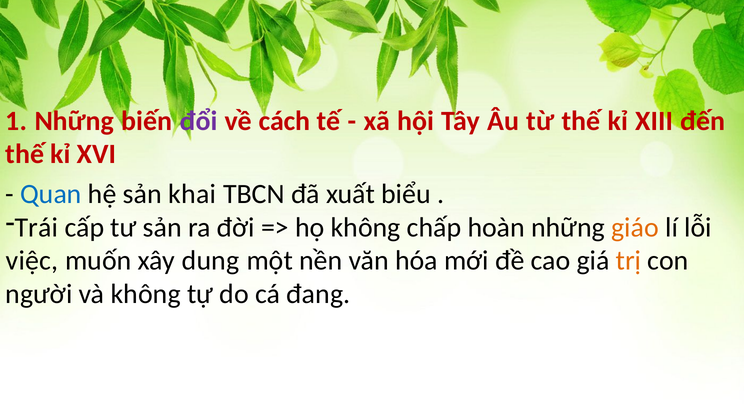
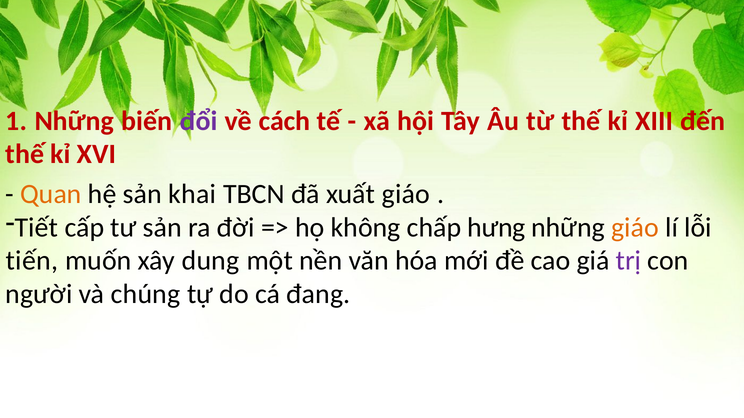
Quan colour: blue -> orange
xuất biểu: biểu -> giáo
Trái: Trái -> Tiết
hoàn: hoàn -> hưng
việc: việc -> tiến
trị colour: orange -> purple
và không: không -> chúng
